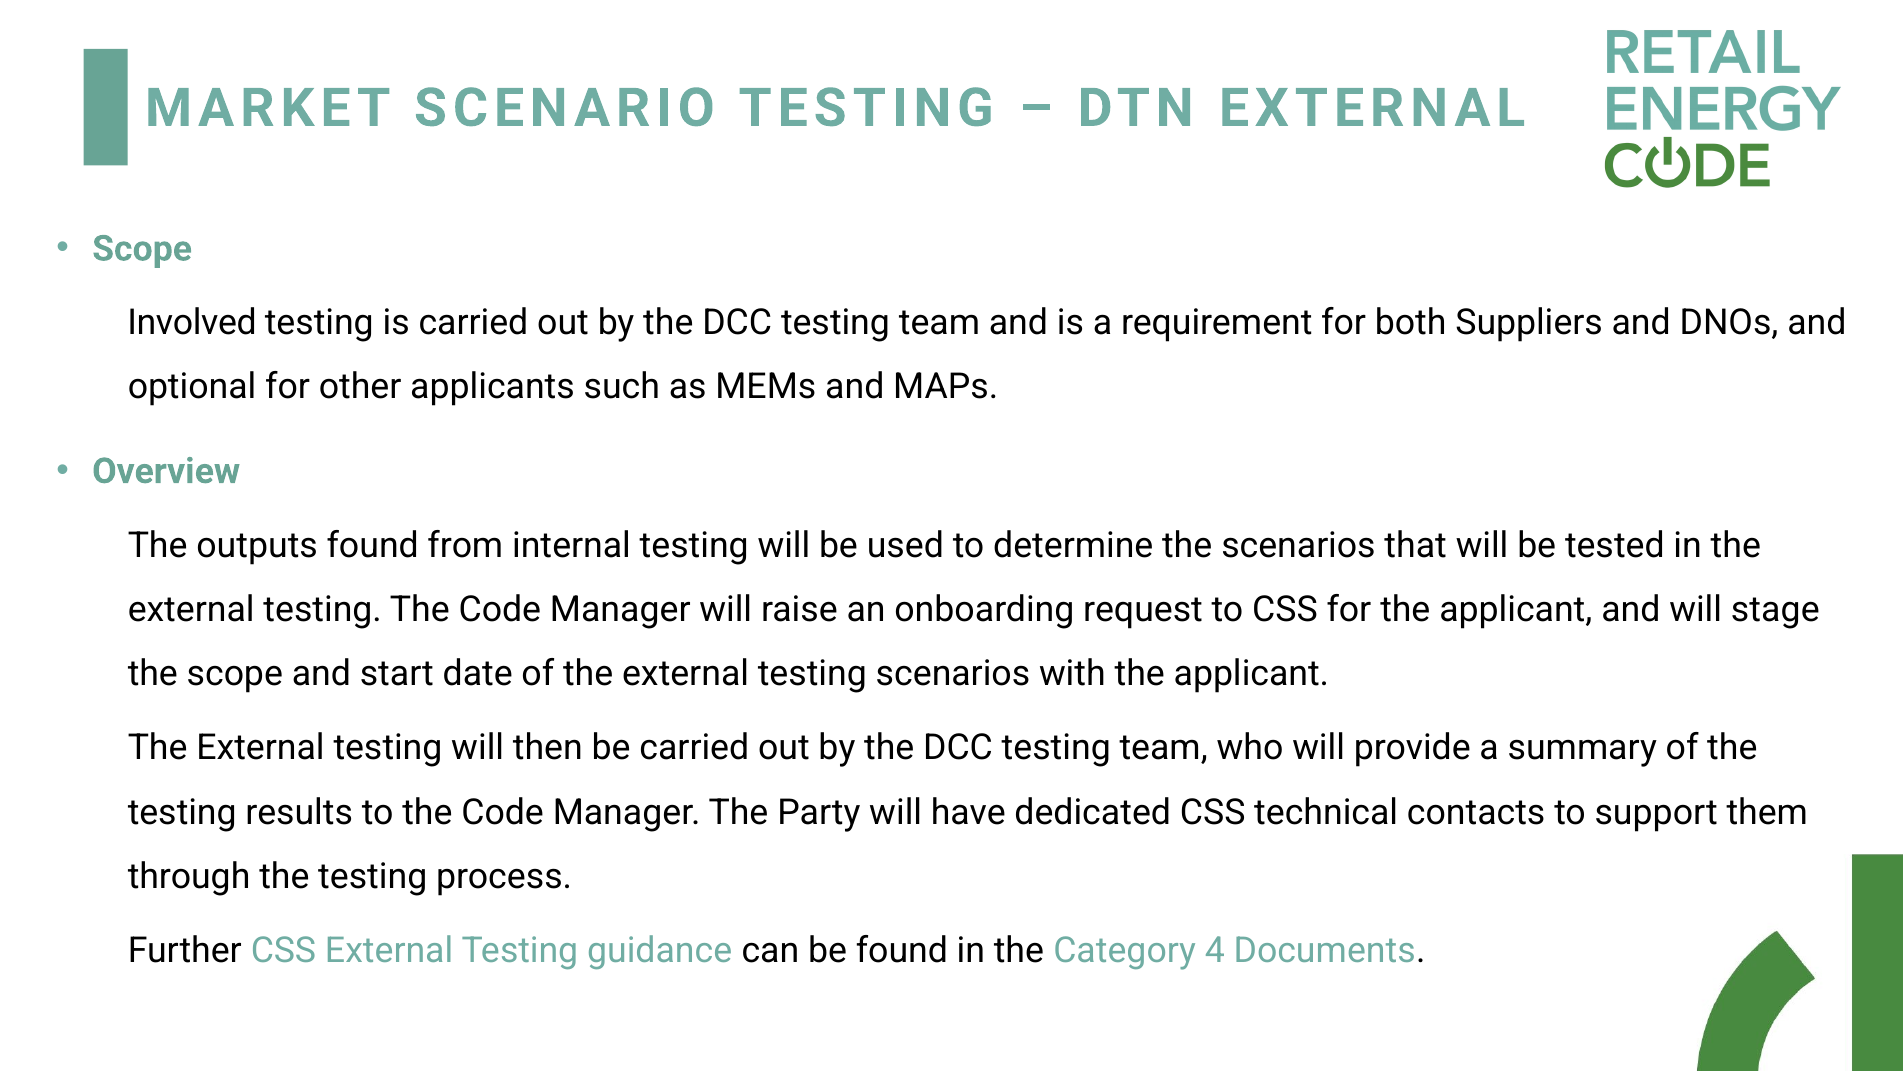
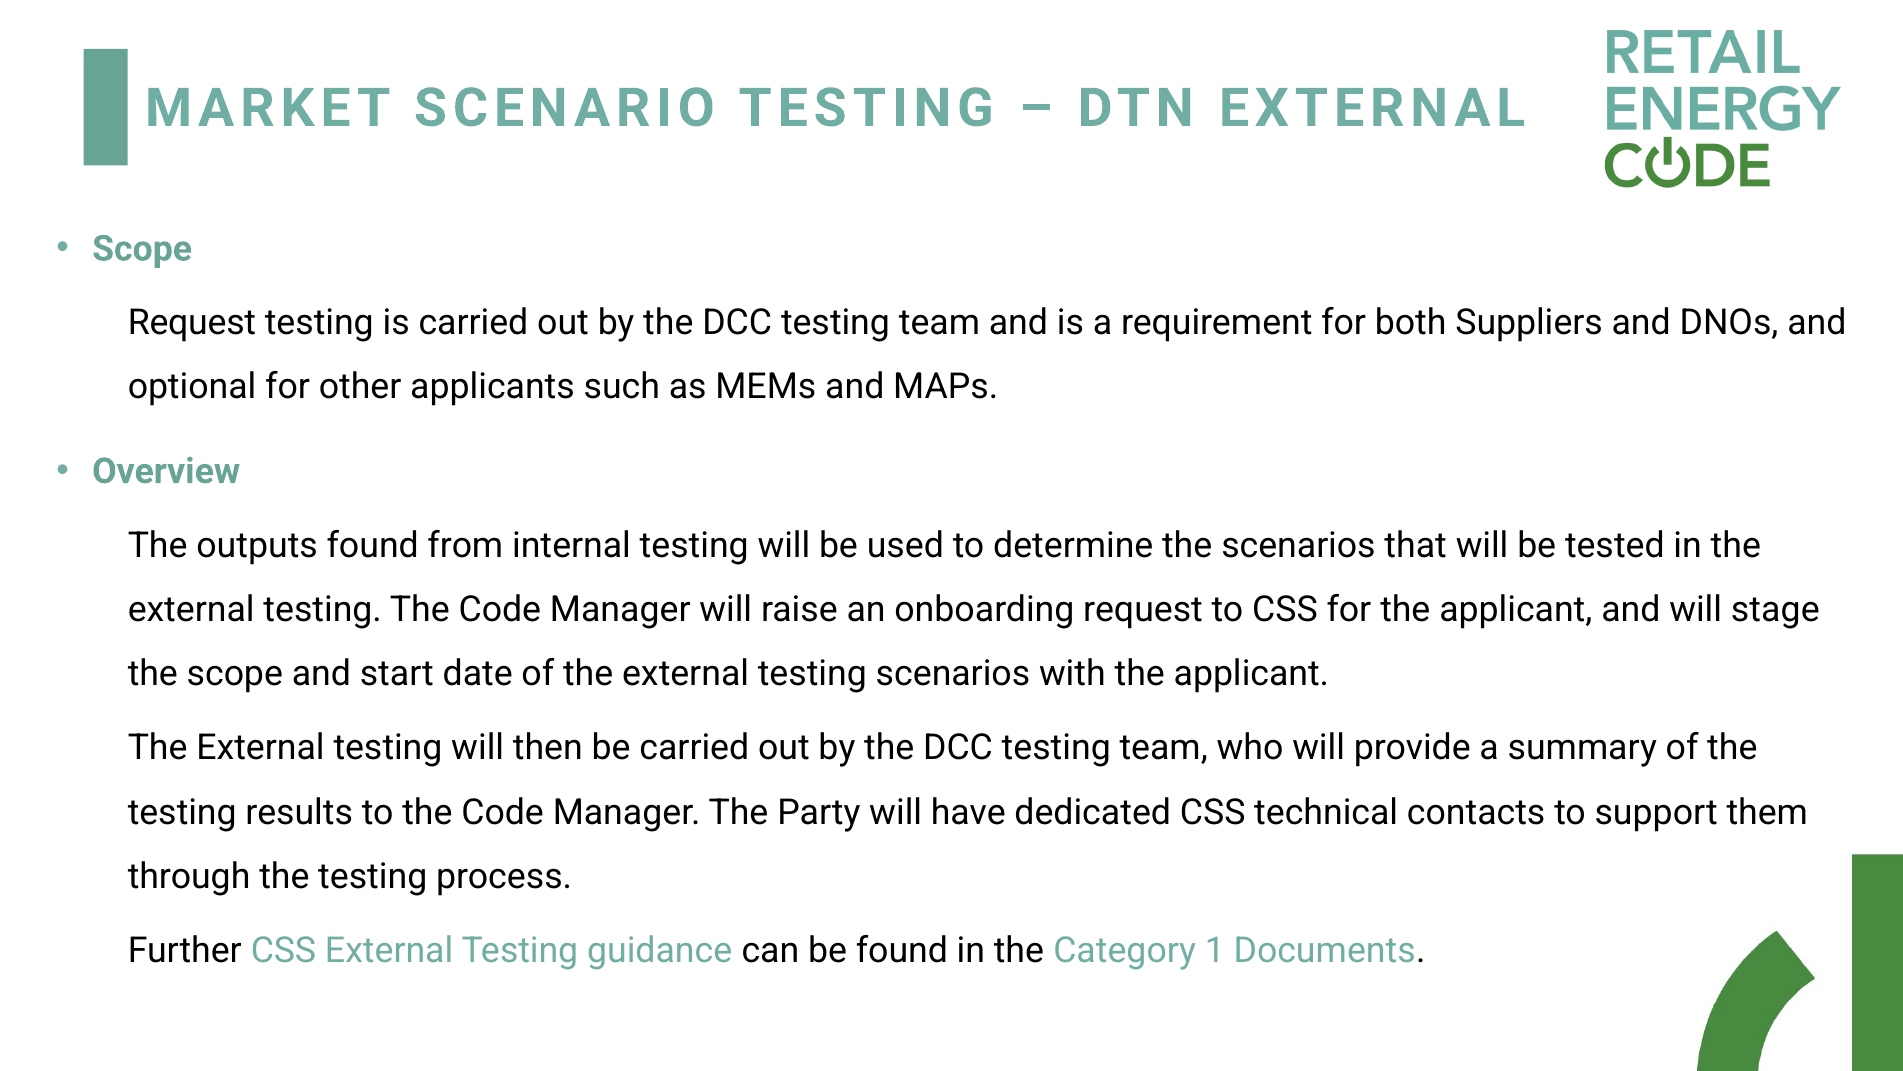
Involved at (192, 323): Involved -> Request
4: 4 -> 1
